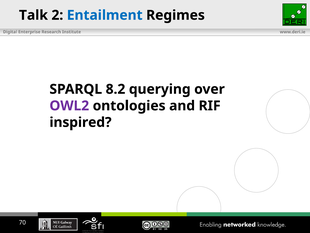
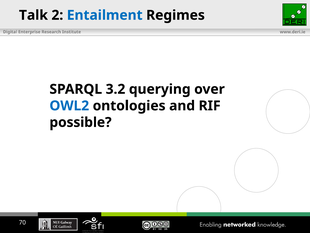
8.2: 8.2 -> 3.2
OWL2 colour: purple -> blue
inspired: inspired -> possible
